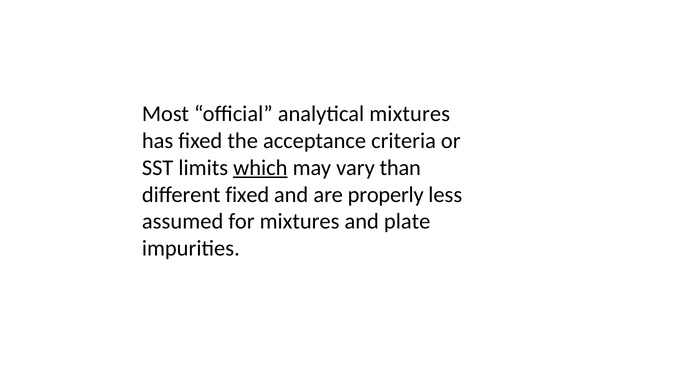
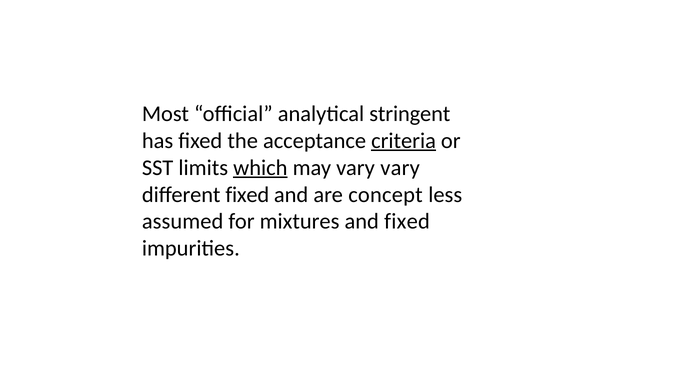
analytical mixtures: mixtures -> stringent
criteria underline: none -> present
vary than: than -> vary
properly: properly -> concept
and plate: plate -> fixed
